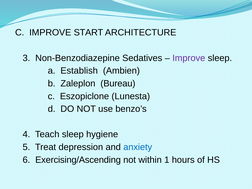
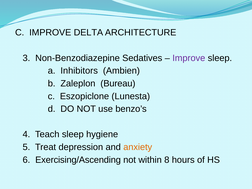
START: START -> DELTA
Establish: Establish -> Inhibitors
anxiety colour: blue -> orange
1: 1 -> 8
